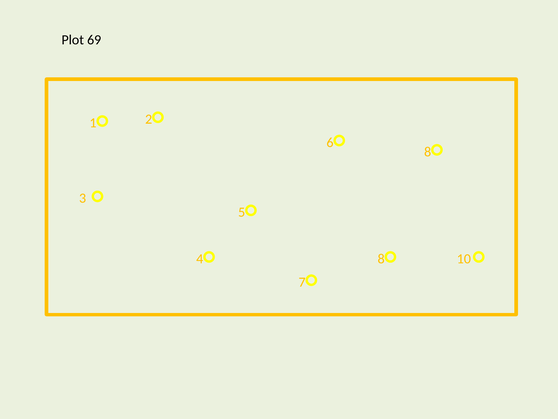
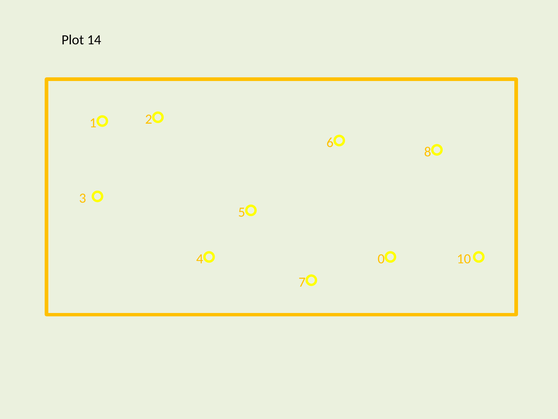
69: 69 -> 14
4 8: 8 -> 0
